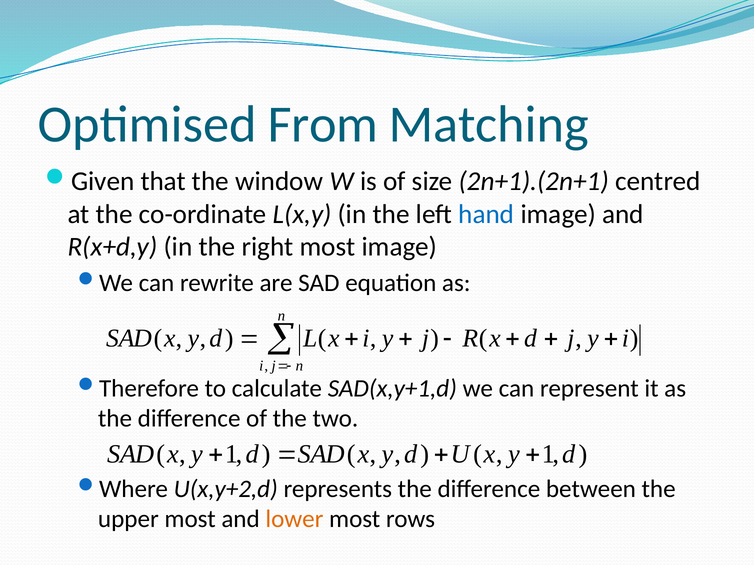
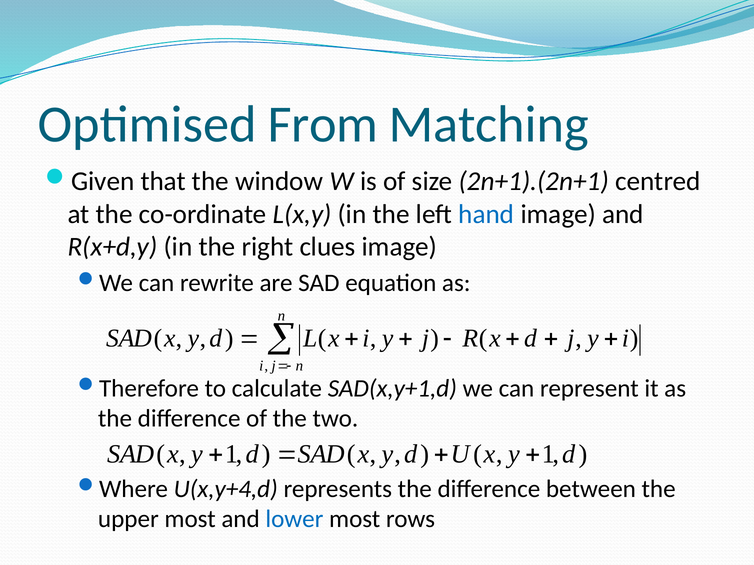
right most: most -> clues
U(x,y+2,d: U(x,y+2,d -> U(x,y+4,d
lower colour: orange -> blue
